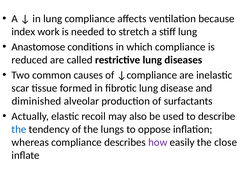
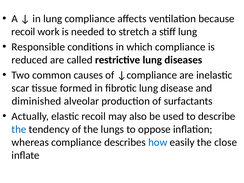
index at (23, 32): index -> recoil
Anastomose: Anastomose -> Responsible
how colour: purple -> blue
